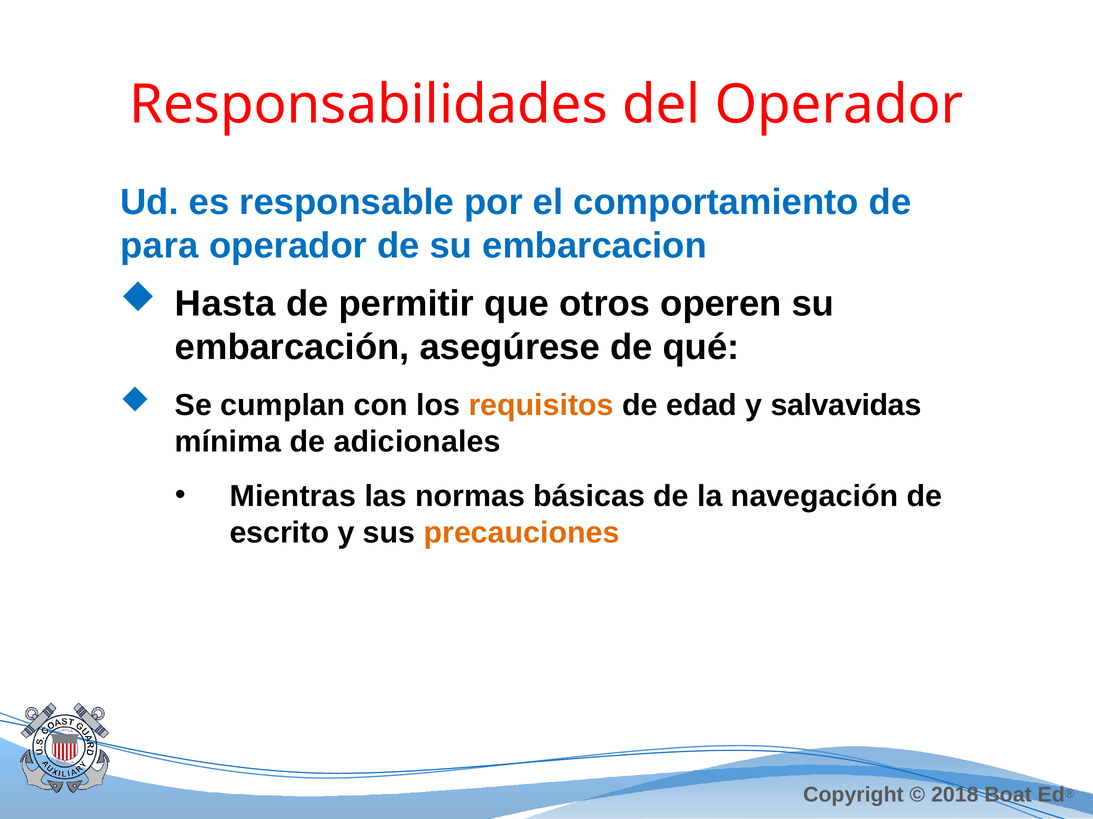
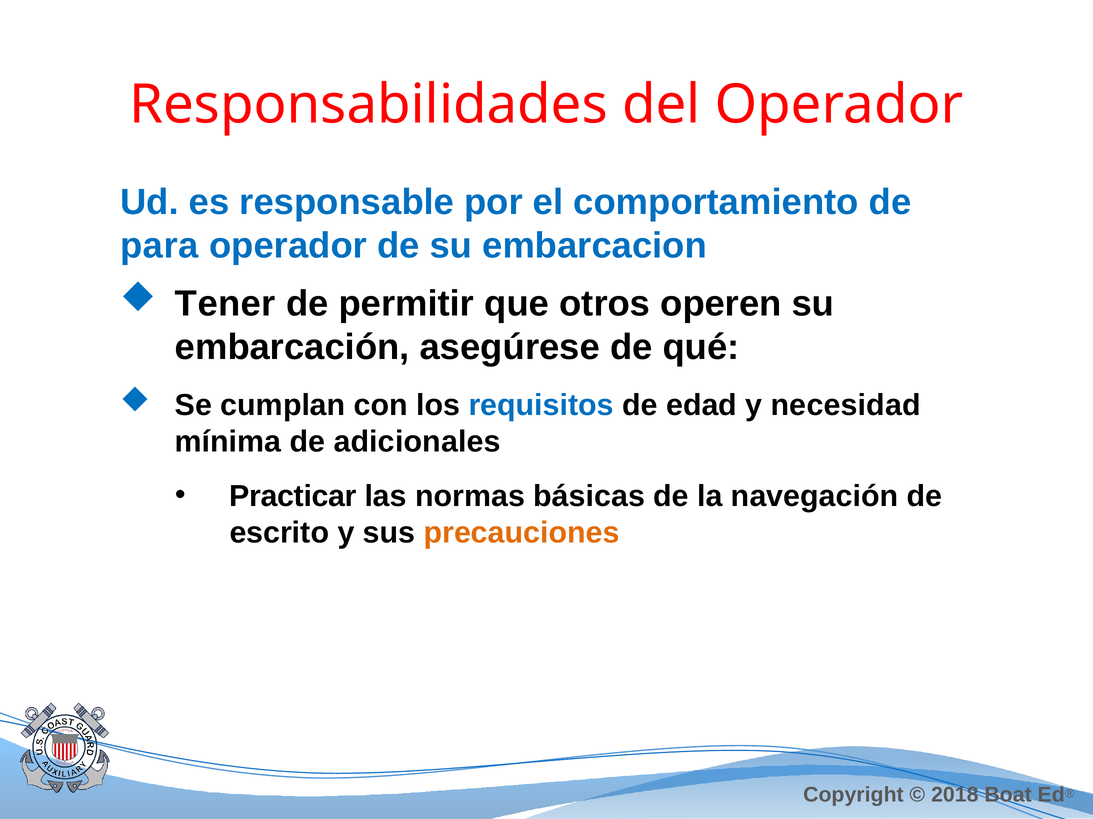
Hasta: Hasta -> Tener
requisitos colour: orange -> blue
salvavidas: salvavidas -> necesidad
Mientras: Mientras -> Practicar
